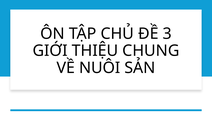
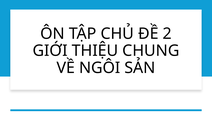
3: 3 -> 2
NUÔI: NUÔI -> NGÔI
